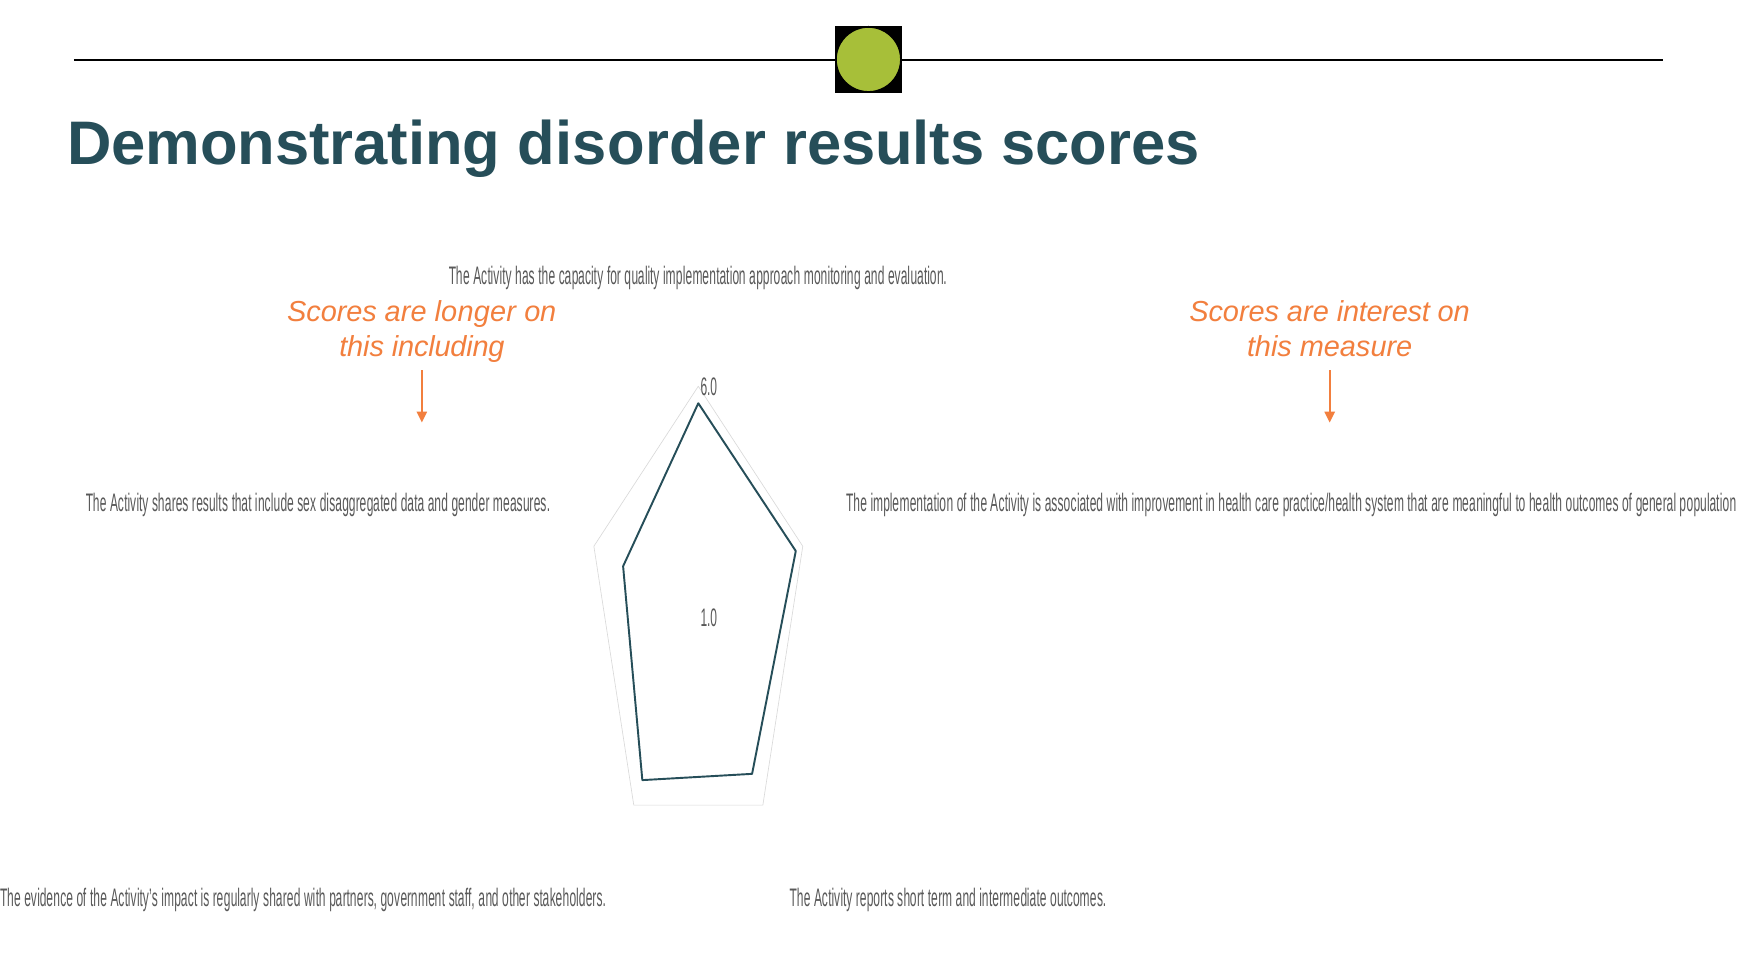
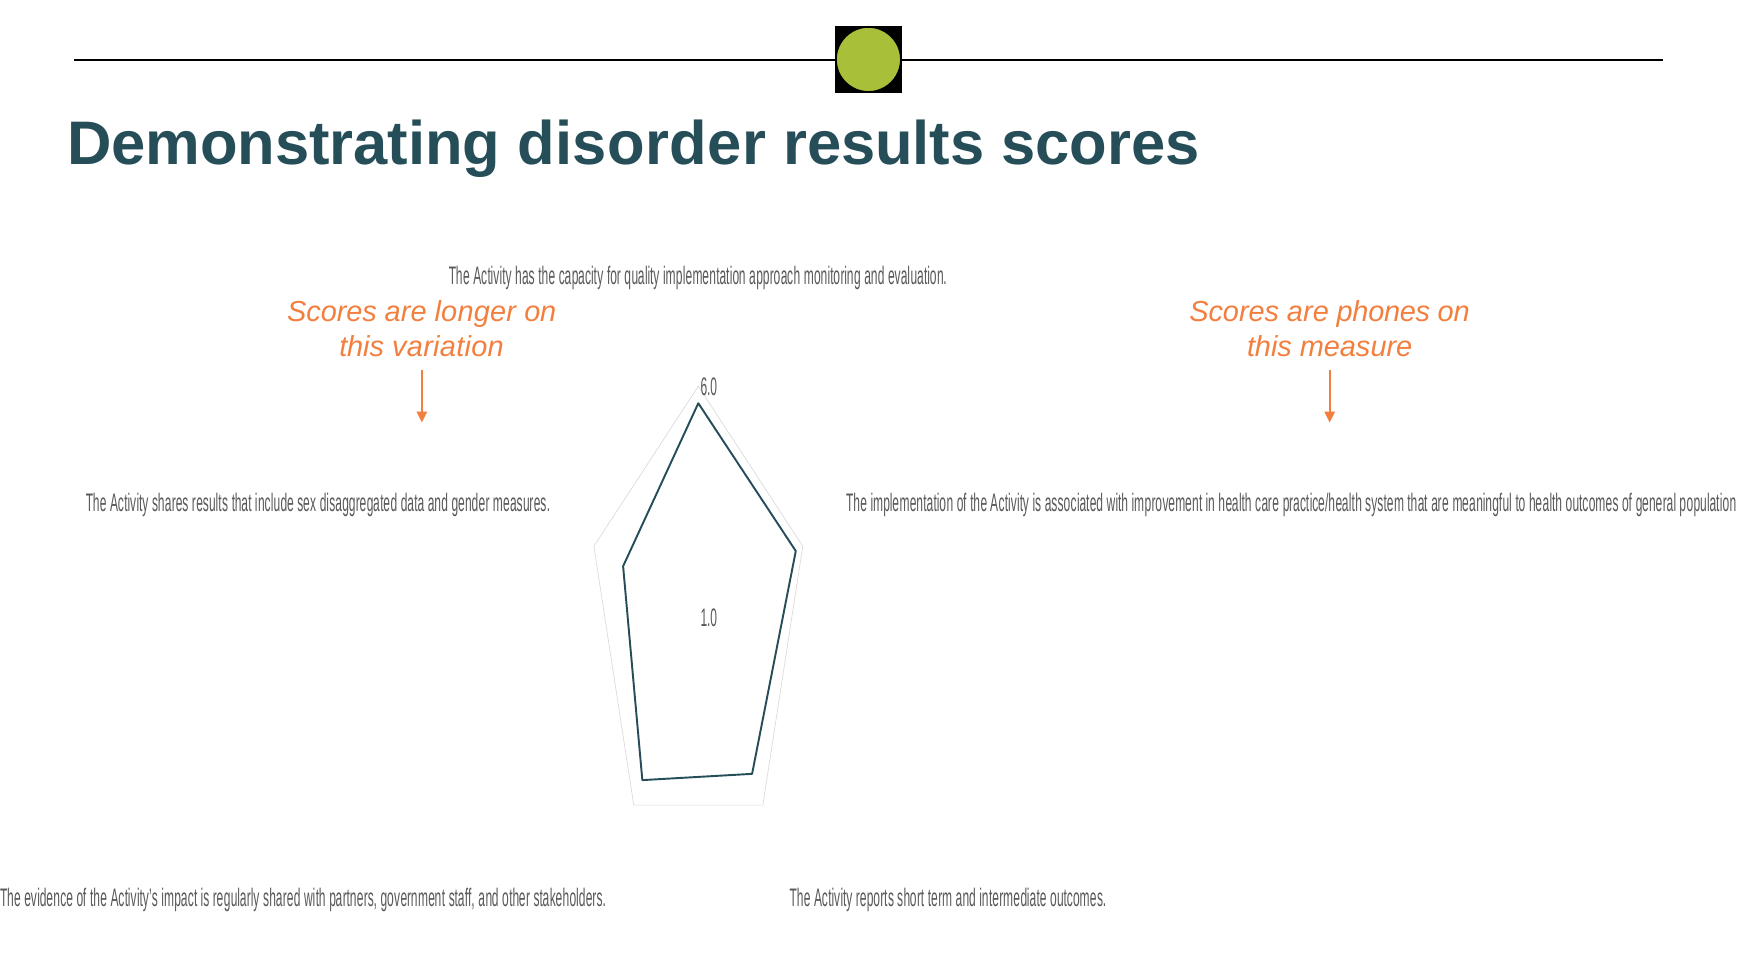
interest: interest -> phones
including: including -> variation
